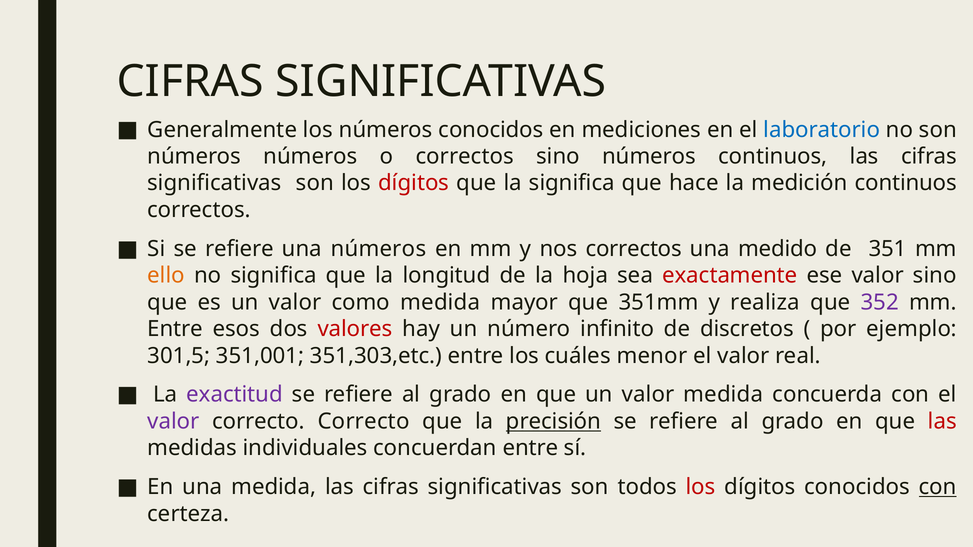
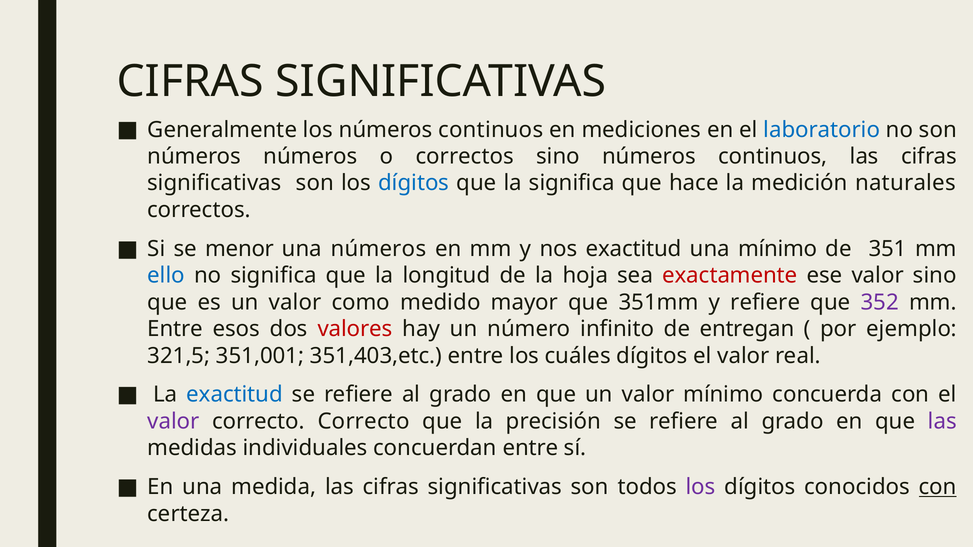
los números conocidos: conocidos -> continuos
dígitos at (414, 183) colour: red -> blue
medición continuos: continuos -> naturales
Si se refiere: refiere -> menor
nos correctos: correctos -> exactitud
una medido: medido -> mínimo
ello colour: orange -> blue
como medida: medida -> medido
y realiza: realiza -> refiere
discretos: discretos -> entregan
301,5: 301,5 -> 321,5
351,303,etc: 351,303,etc -> 351,403,etc
cuáles menor: menor -> dígitos
exactitud at (235, 395) colour: purple -> blue
valor medida: medida -> mínimo
precisión underline: present -> none
las at (942, 422) colour: red -> purple
los at (701, 487) colour: red -> purple
